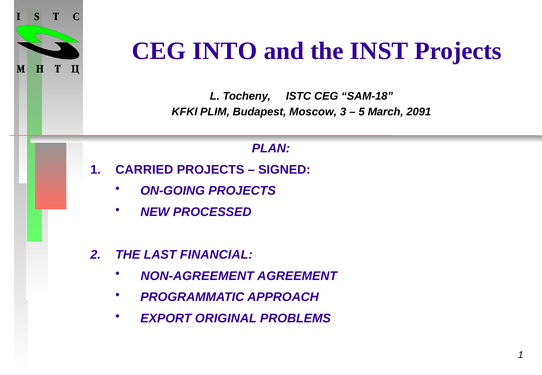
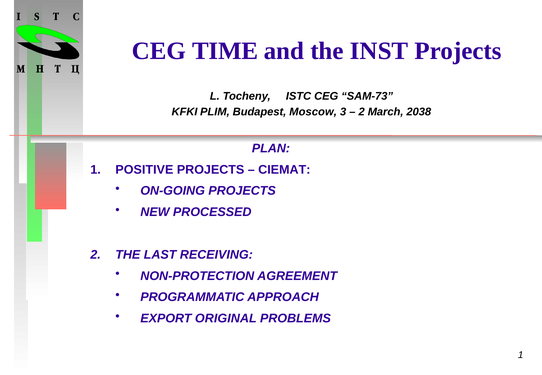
INTO: INTO -> TIME
SAM-18: SAM-18 -> SAM-73
5 at (362, 112): 5 -> 2
2091: 2091 -> 2038
CARRIED: CARRIED -> POSITIVE
SIGNED: SIGNED -> CIEMAT
FINANCIAL: FINANCIAL -> RECEIVING
NON-AGREEMENT: NON-AGREEMENT -> NON-PROTECTION
